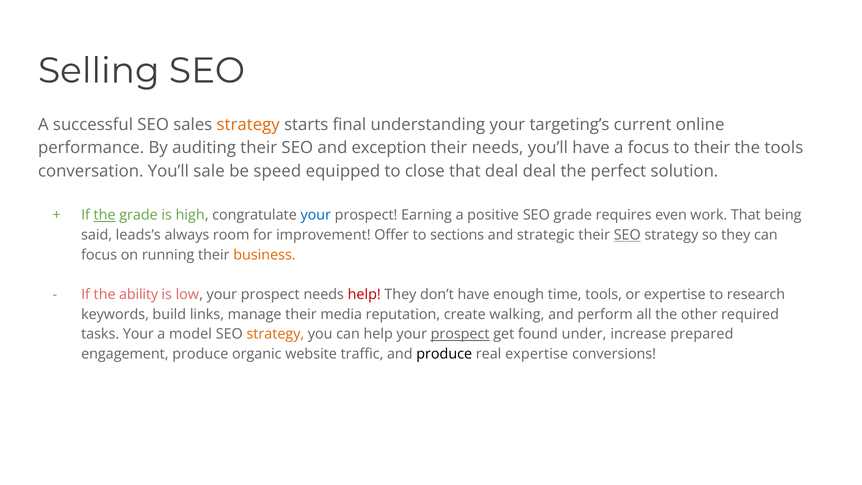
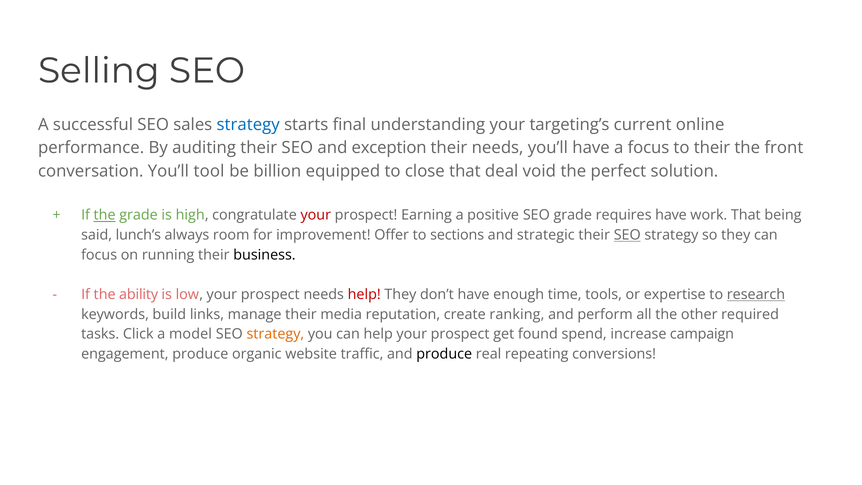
strategy at (248, 125) colour: orange -> blue
the tools: tools -> front
sale: sale -> tool
speed: speed -> billion
deal deal: deal -> void
your at (316, 215) colour: blue -> red
requires even: even -> have
leads’s: leads’s -> lunch’s
business colour: orange -> black
research underline: none -> present
walking: walking -> ranking
tasks Your: Your -> Click
prospect at (460, 334) underline: present -> none
under: under -> spend
prepared: prepared -> campaign
real expertise: expertise -> repeating
